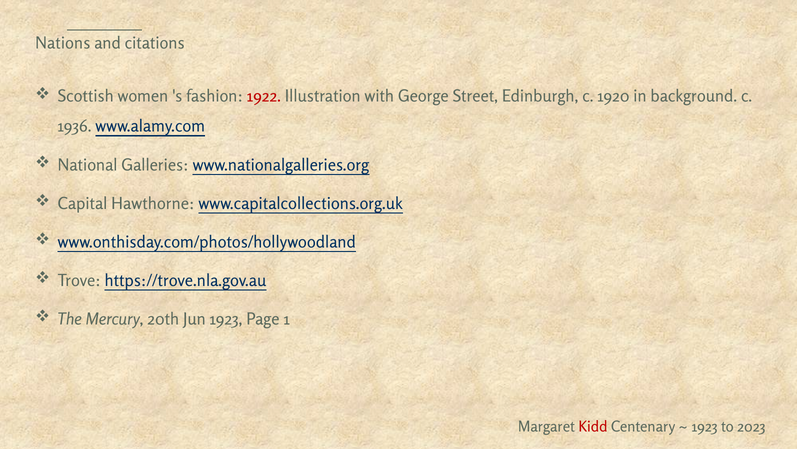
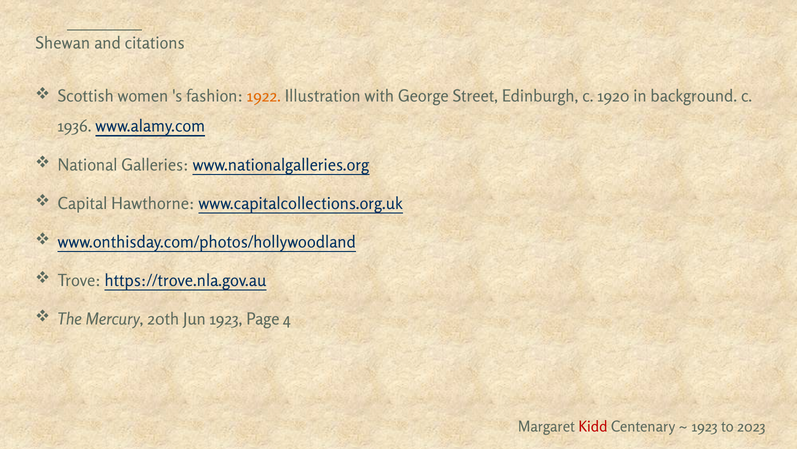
Nations: Nations -> Shewan
1922 colour: red -> orange
1: 1 -> 4
